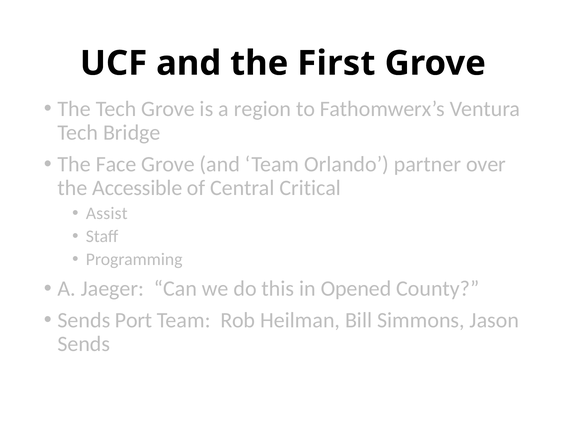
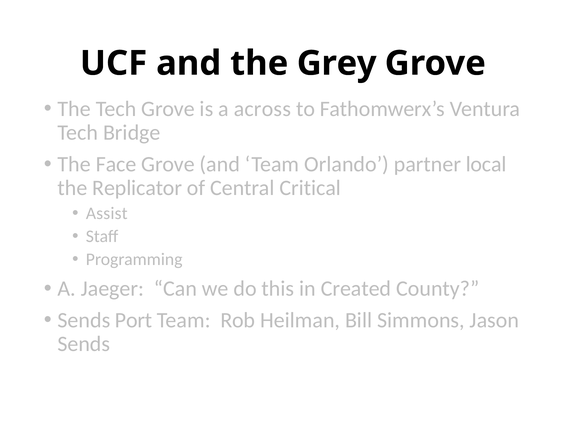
First: First -> Grey
region: region -> across
over: over -> local
Accessible: Accessible -> Replicator
Opened: Opened -> Created
